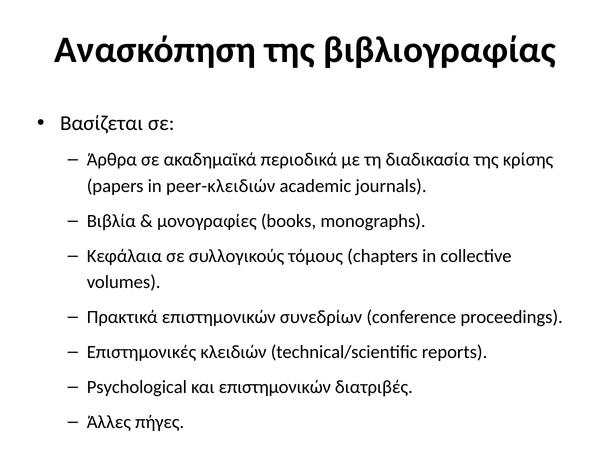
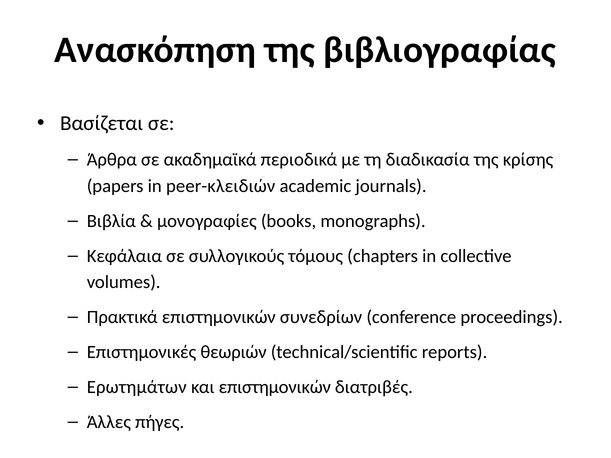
κλειδιών: κλειδιών -> θεωριών
Psychological: Psychological -> Ερωτημάτων
